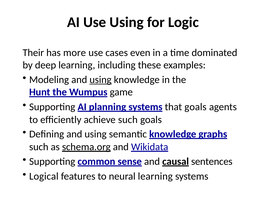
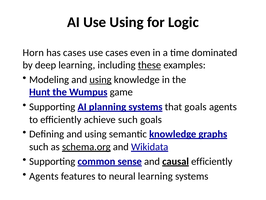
Their: Their -> Horn
has more: more -> cases
these underline: none -> present
causal sentences: sentences -> efficiently
Logical at (44, 176): Logical -> Agents
